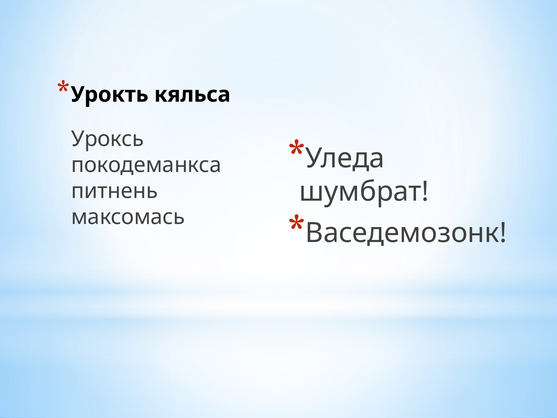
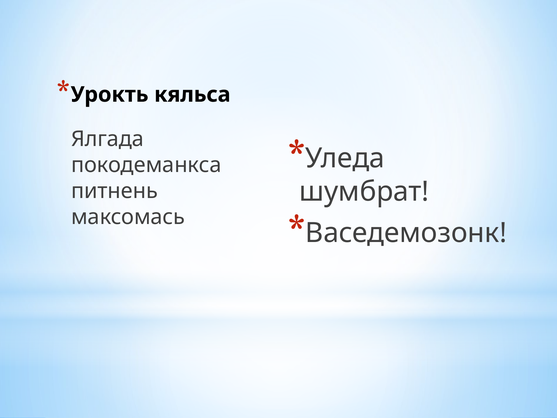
Уроксь: Уроксь -> Ялгада
